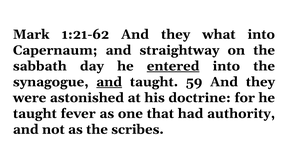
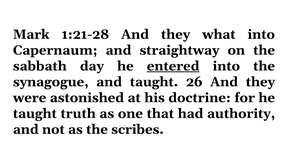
1:21-62: 1:21-62 -> 1:21-28
and at (109, 82) underline: present -> none
59: 59 -> 26
fever: fever -> truth
